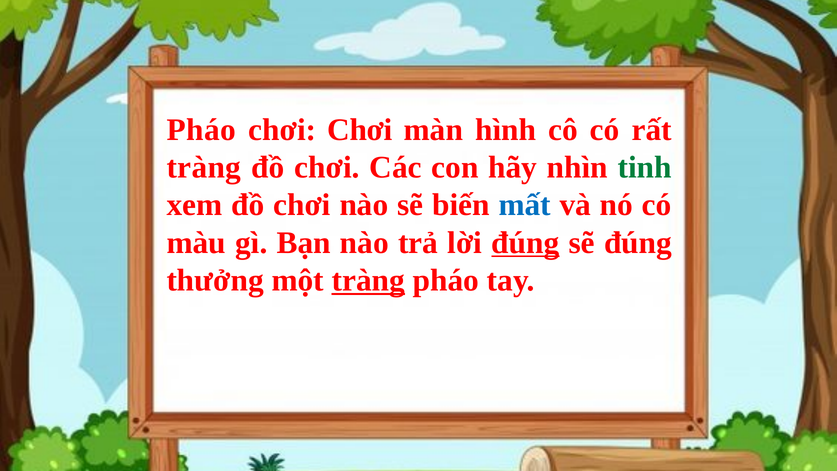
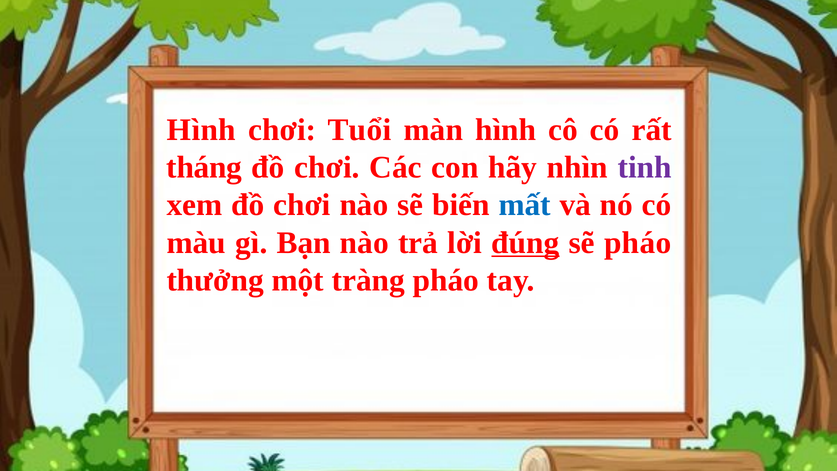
Pháo at (201, 130): Pháo -> Hình
chơi Chơi: Chơi -> Tuổi
tràng at (204, 167): tràng -> tháng
tinh colour: green -> purple
sẽ đúng: đúng -> pháo
tràng at (368, 280) underline: present -> none
